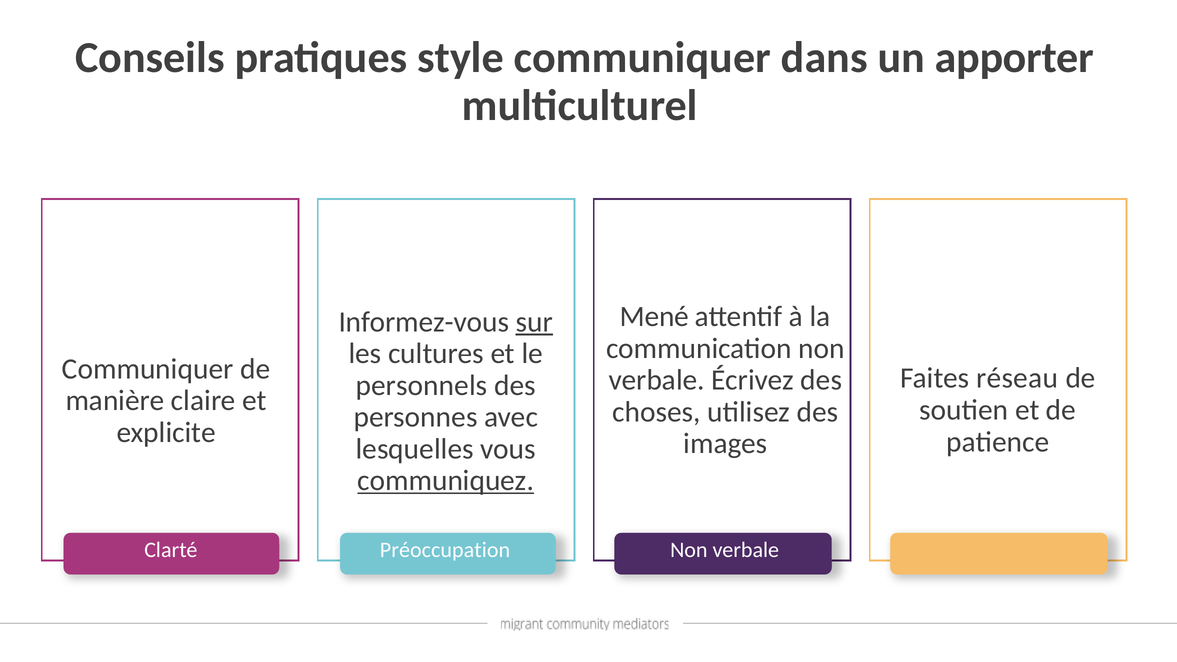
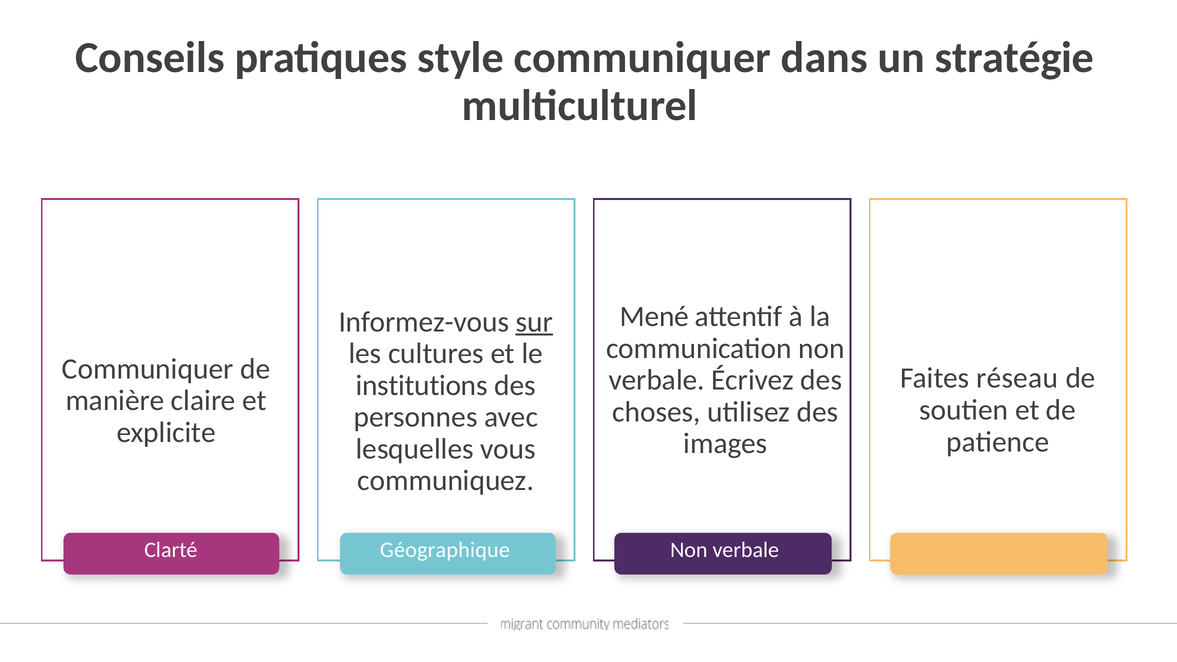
apporter: apporter -> stratégie
personnels: personnels -> institutions
communiquez underline: present -> none
Préoccupation: Préoccupation -> Géographique
